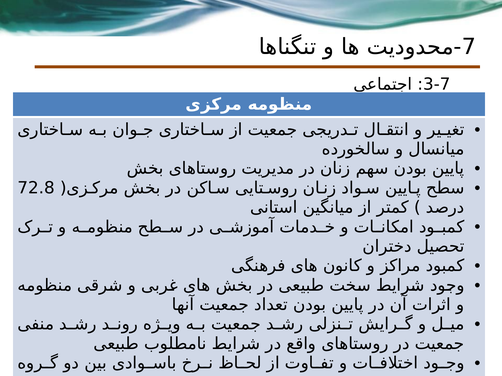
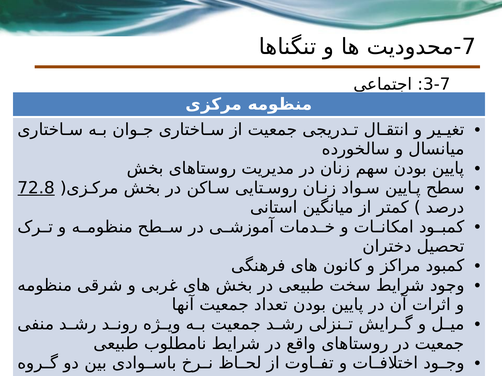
72.8 underline: none -> present
